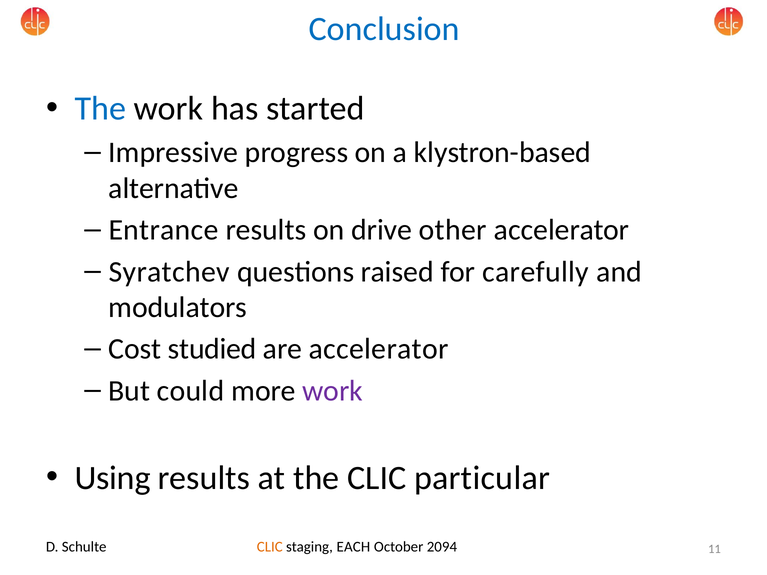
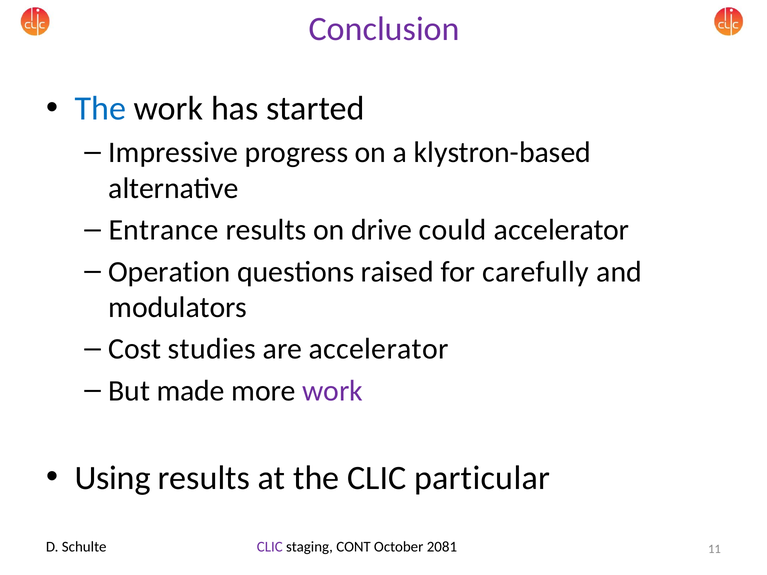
Conclusion colour: blue -> purple
other: other -> could
Syratchev: Syratchev -> Operation
studied: studied -> studies
could: could -> made
CLIC at (270, 547) colour: orange -> purple
EACH: EACH -> CONT
2094: 2094 -> 2081
